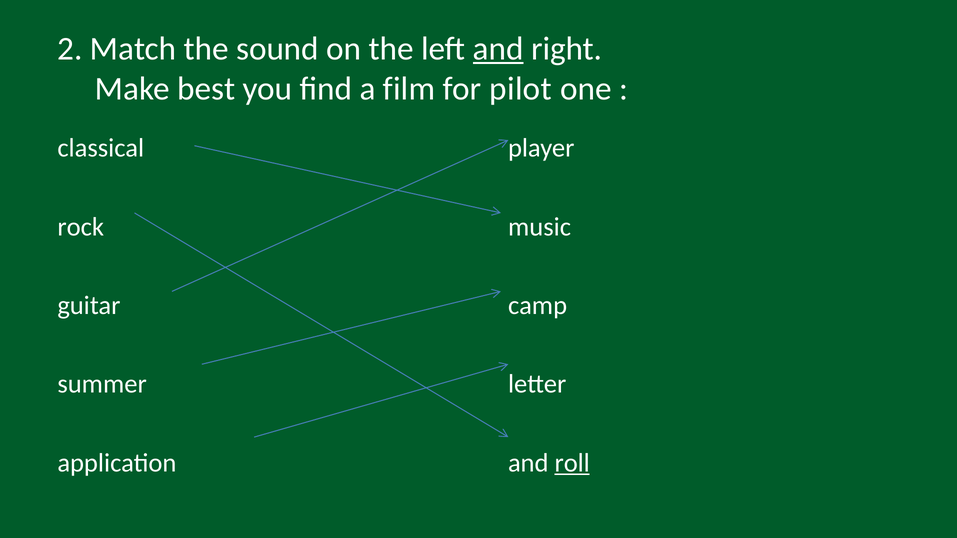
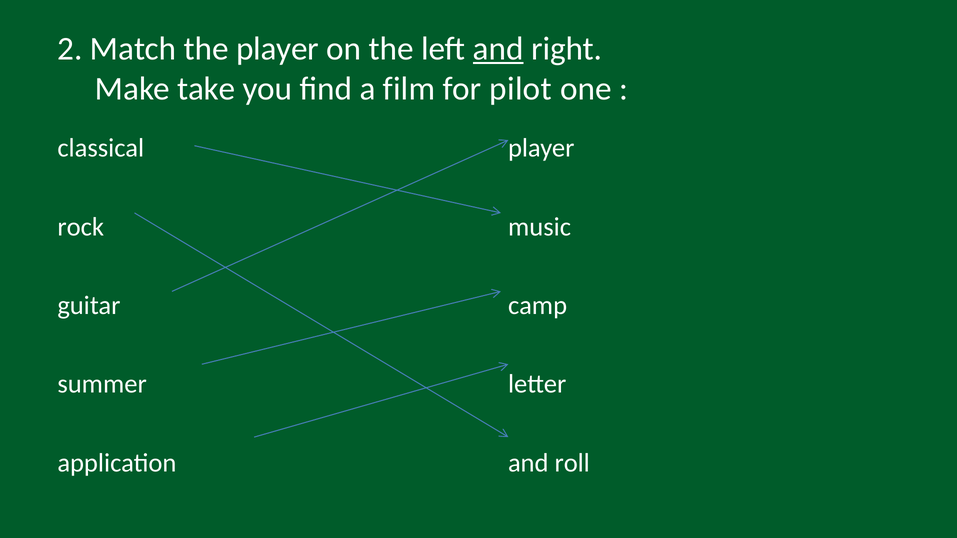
the sound: sound -> player
best: best -> take
roll underline: present -> none
